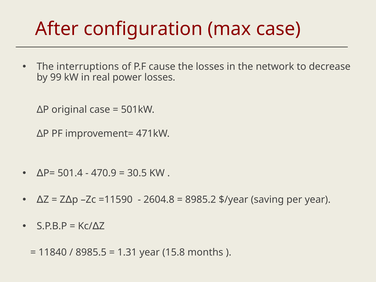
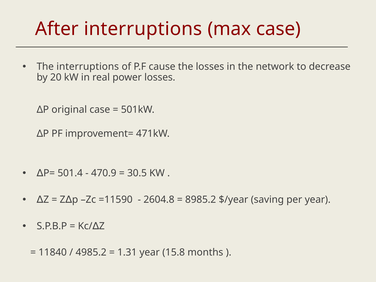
After configuration: configuration -> interruptions
99: 99 -> 20
8985.5: 8985.5 -> 4985.2
